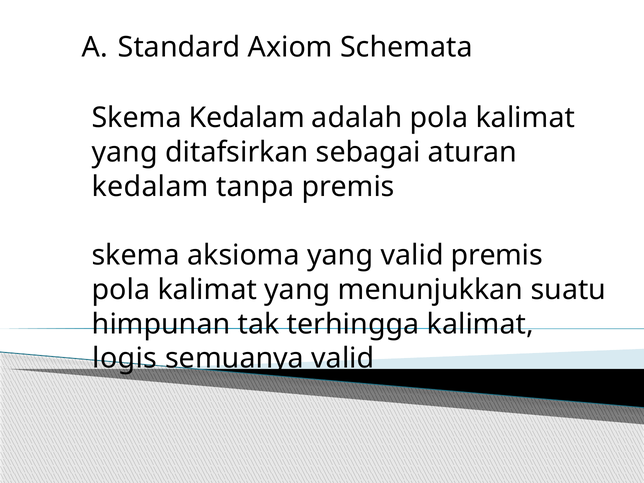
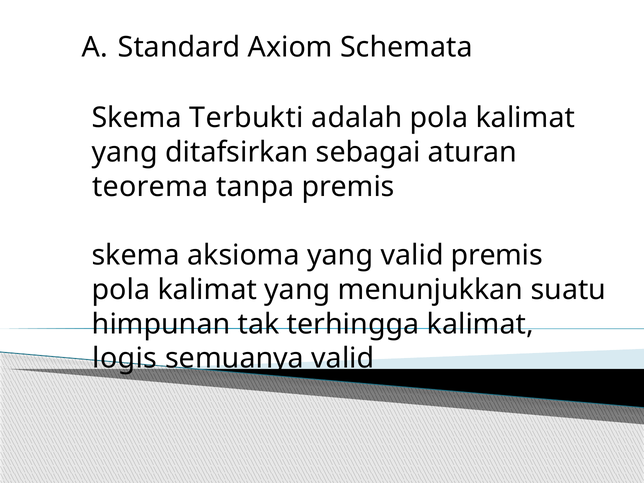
Skema Kedalam: Kedalam -> Terbukti
kedalam at (150, 187): kedalam -> teorema
